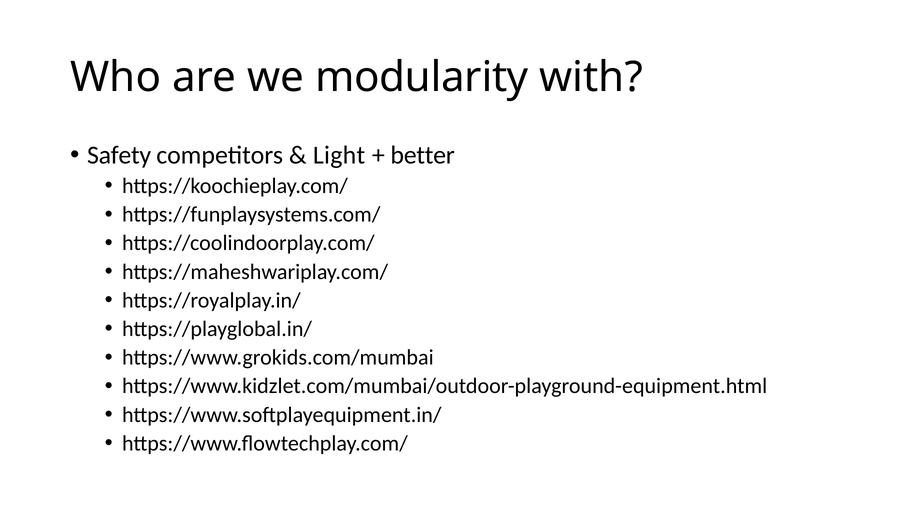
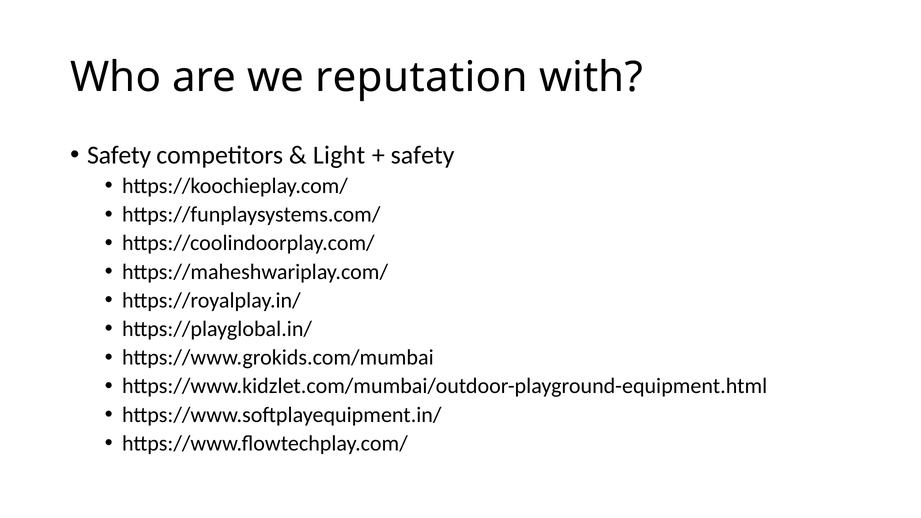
modularity: modularity -> reputation
better at (423, 155): better -> safety
